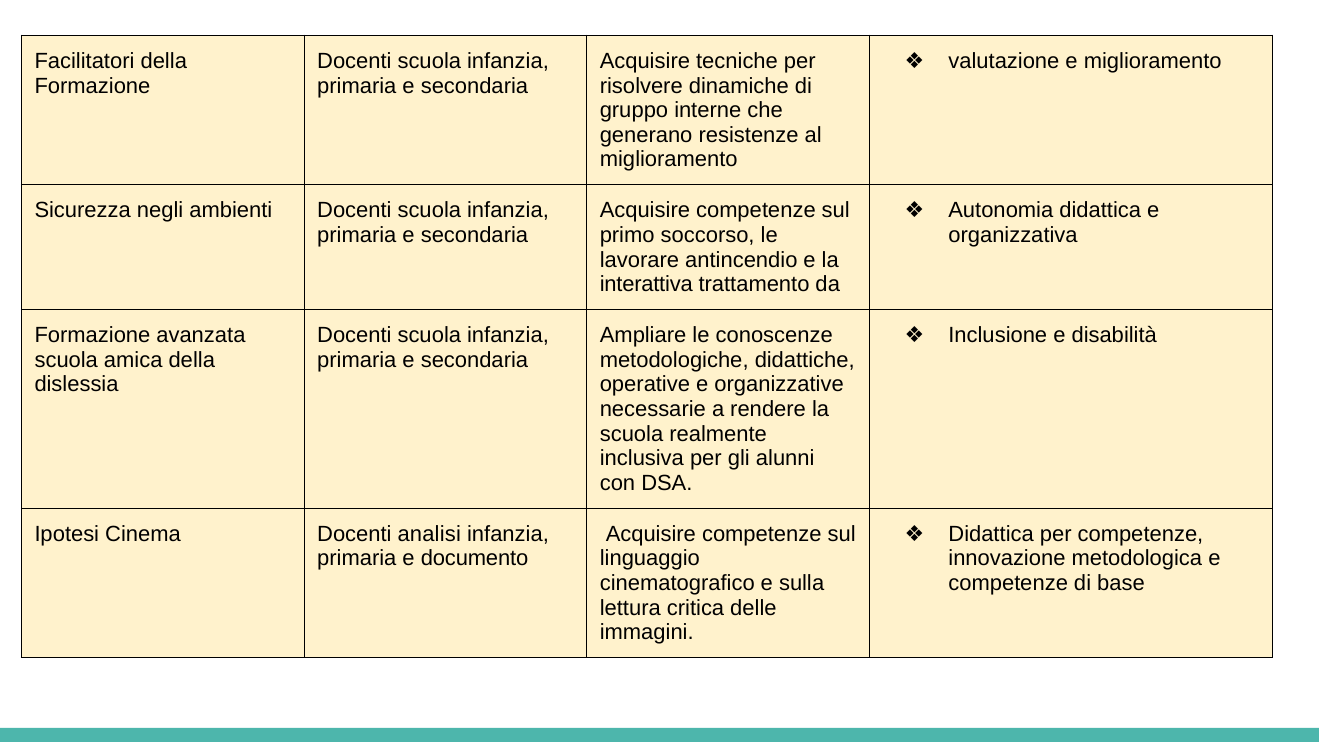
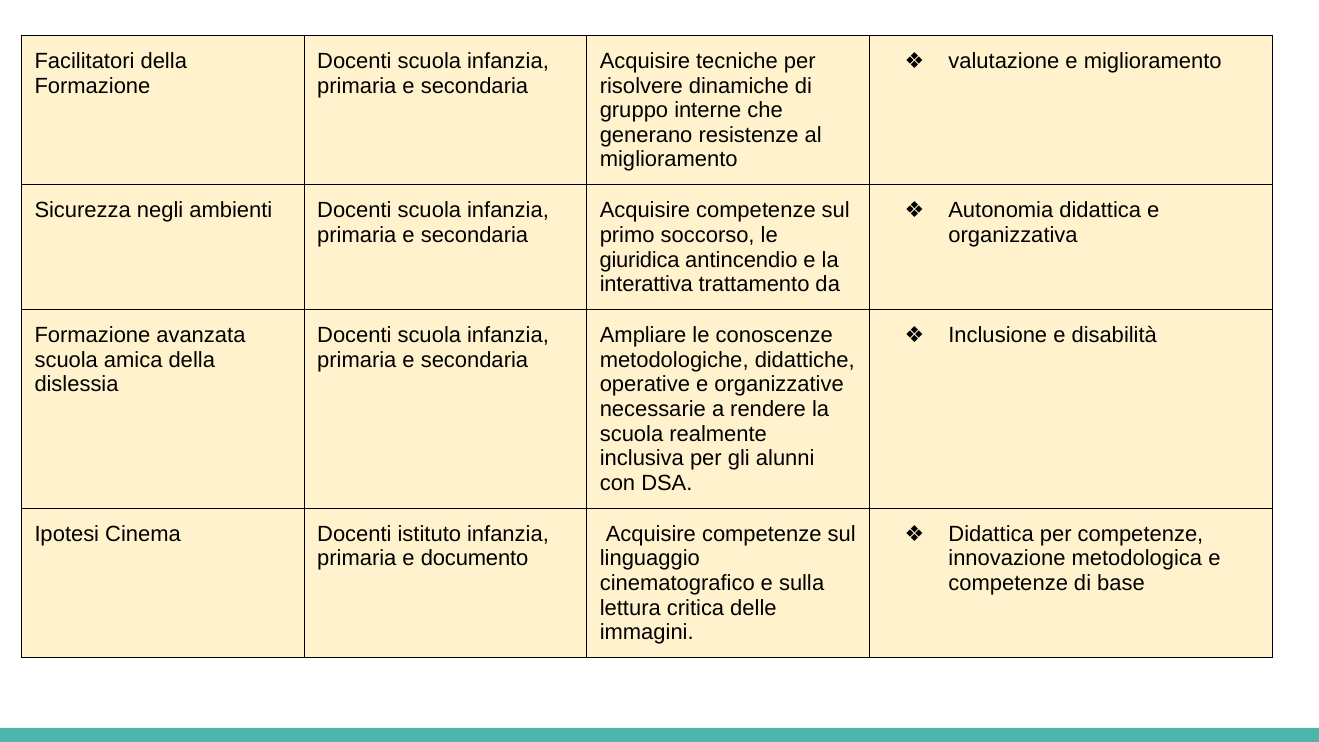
lavorare: lavorare -> giuridica
analisi: analisi -> istituto
